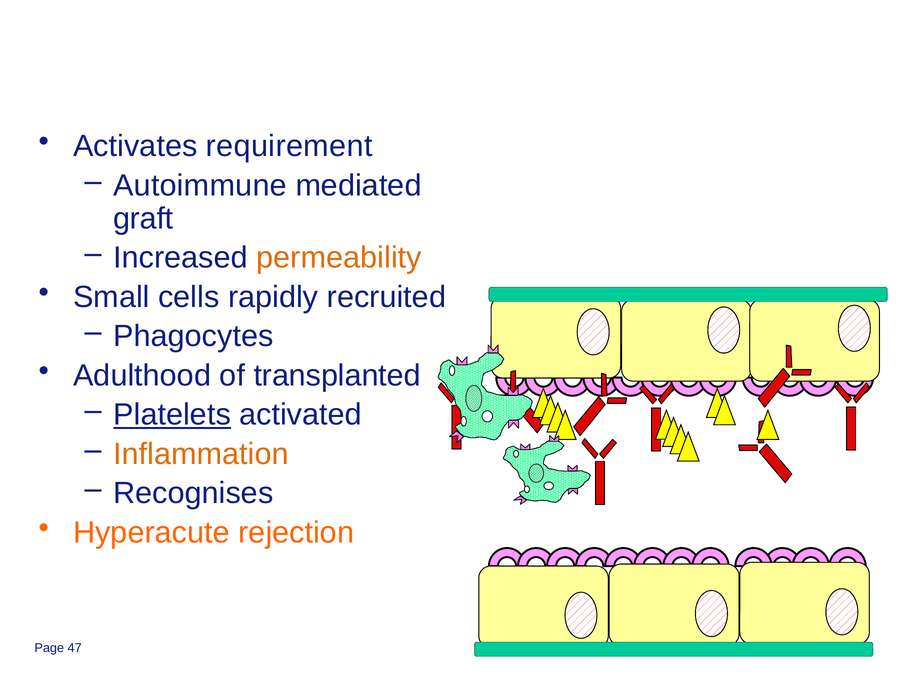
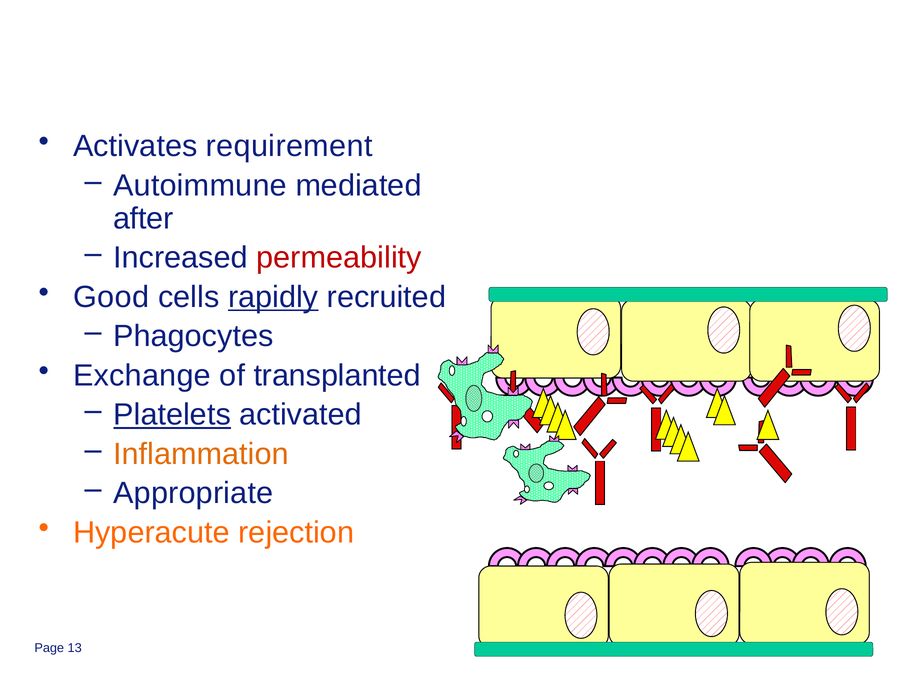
graft: graft -> after
permeability colour: orange -> red
Small: Small -> Good
rapidly underline: none -> present
Adulthood: Adulthood -> Exchange
Recognises: Recognises -> Appropriate
47: 47 -> 13
